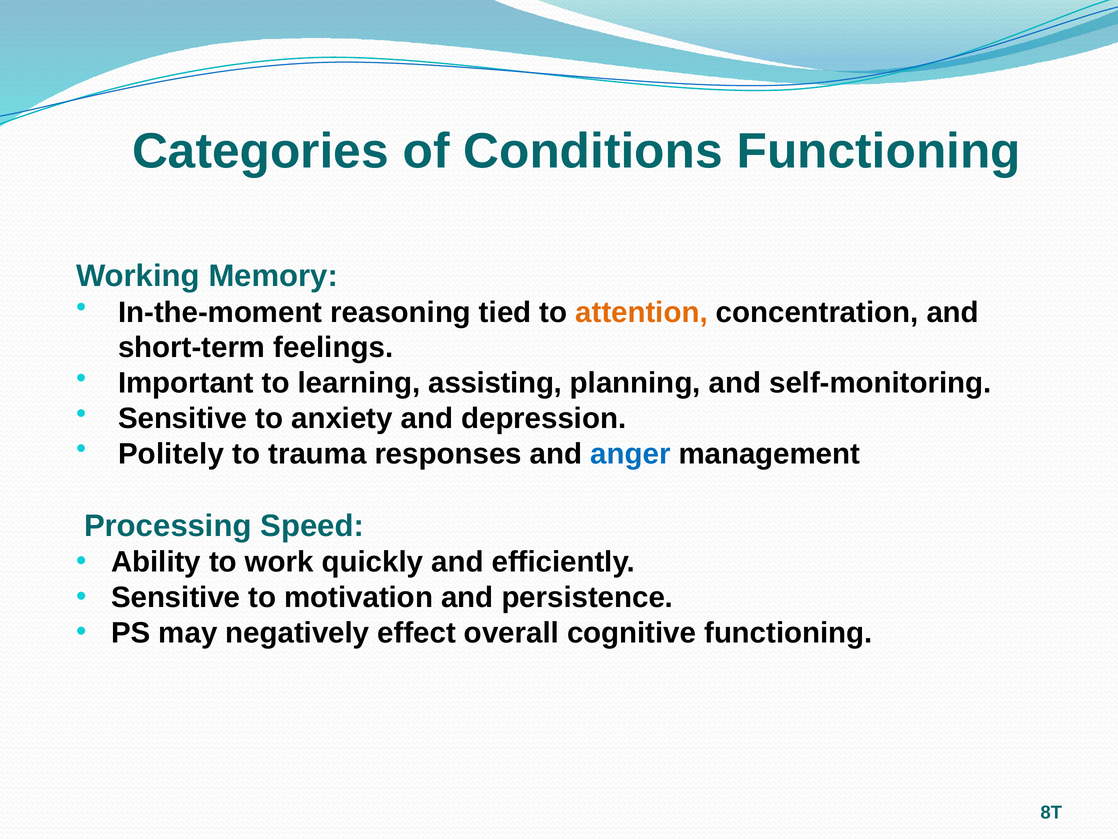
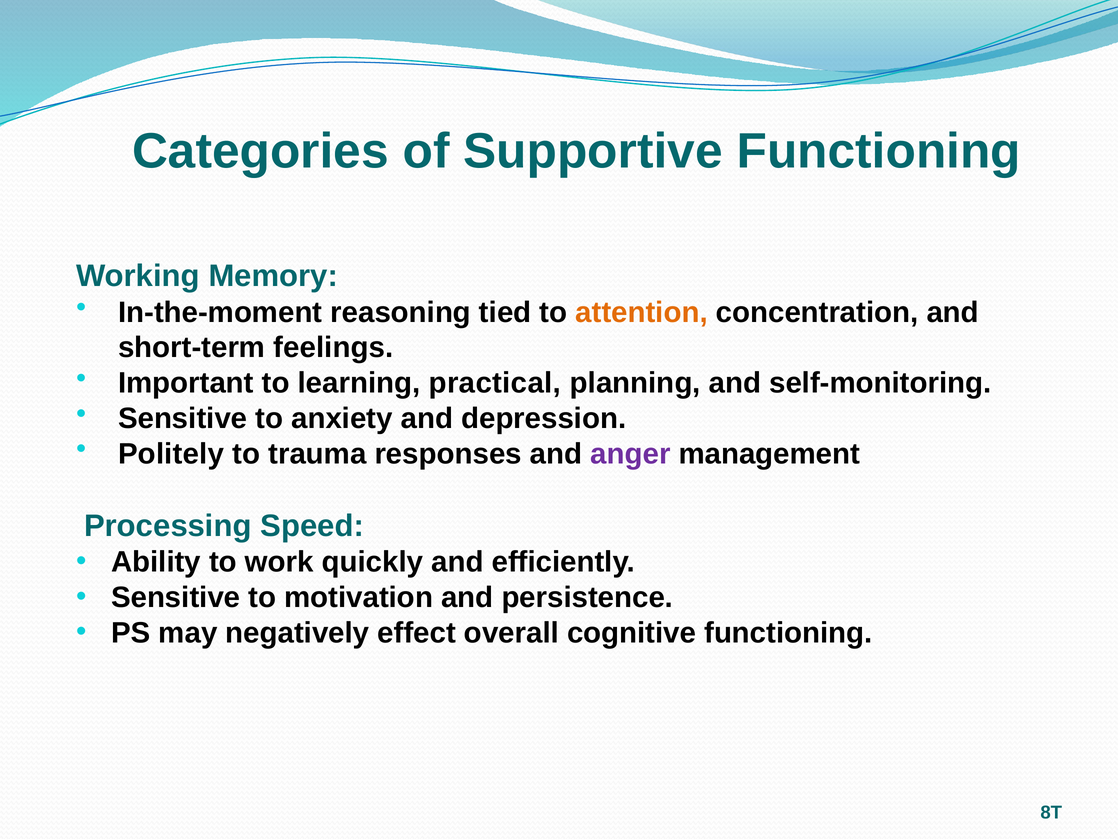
Conditions: Conditions -> Supportive
assisting: assisting -> practical
anger colour: blue -> purple
